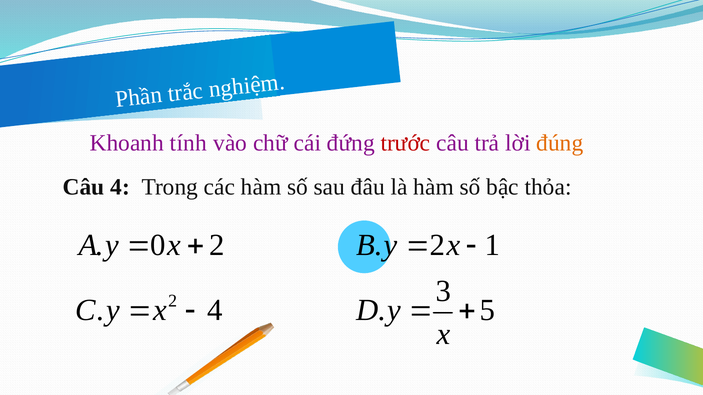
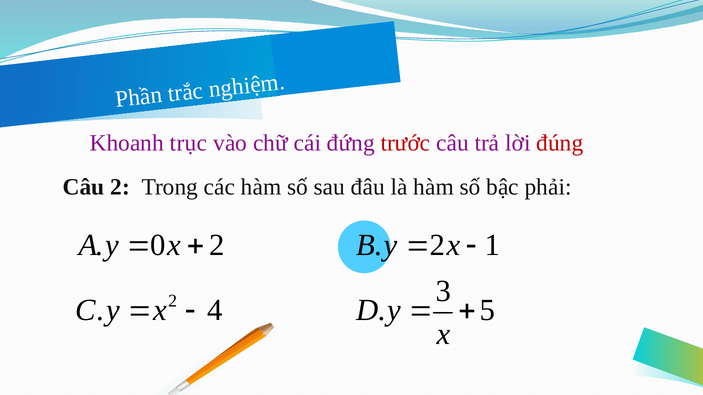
tính: tính -> trục
đúng colour: orange -> red
Câu 4: 4 -> 2
thỏa: thỏa -> phải
